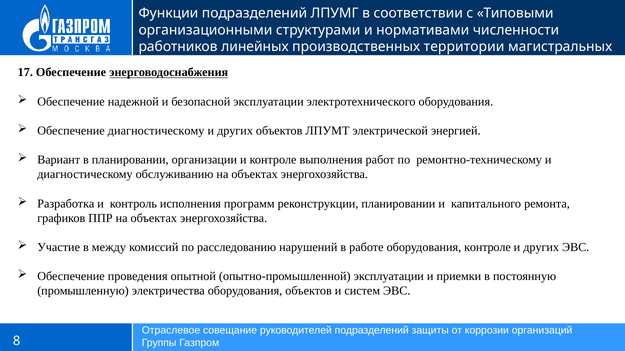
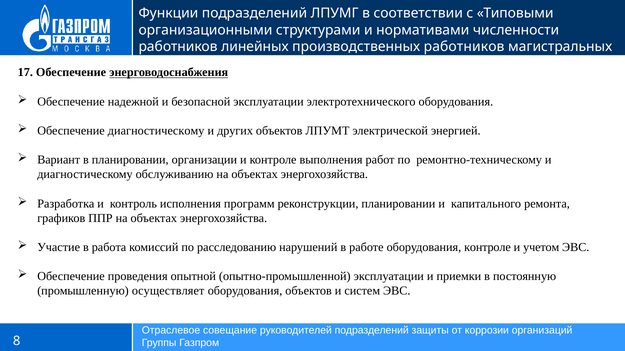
производственных территории: территории -> работников
между: между -> работа
других at (541, 248): других -> учетом
электричества: электричества -> осуществляет
